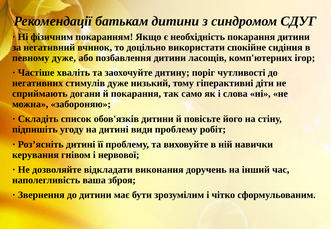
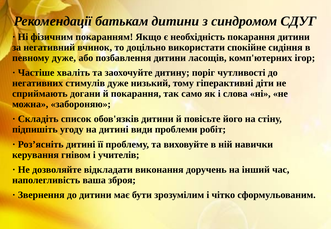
види проблему: проблему -> проблеми
нервової: нервової -> учителів
